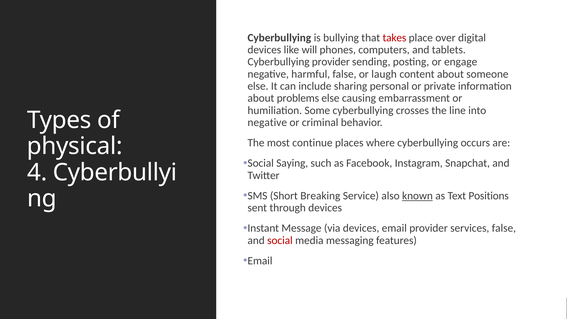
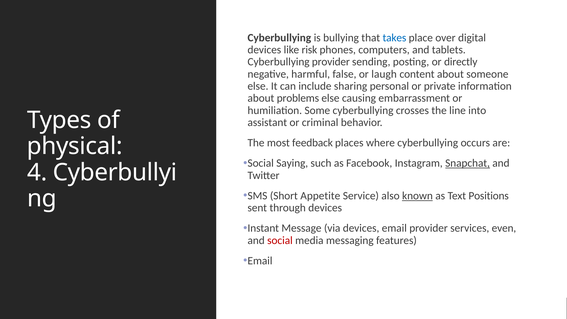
takes colour: red -> blue
will: will -> risk
engage: engage -> directly
negative at (267, 122): negative -> assistant
continue: continue -> feedback
Snapchat underline: none -> present
Breaking: Breaking -> Appetite
services false: false -> even
